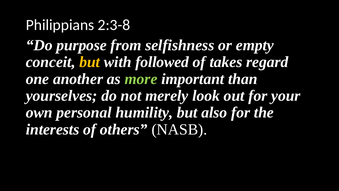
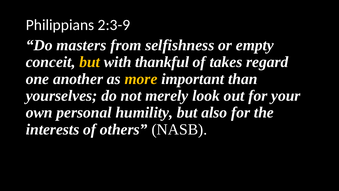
2:3-8: 2:3-8 -> 2:3-9
purpose: purpose -> masters
followed: followed -> thankful
more colour: light green -> yellow
